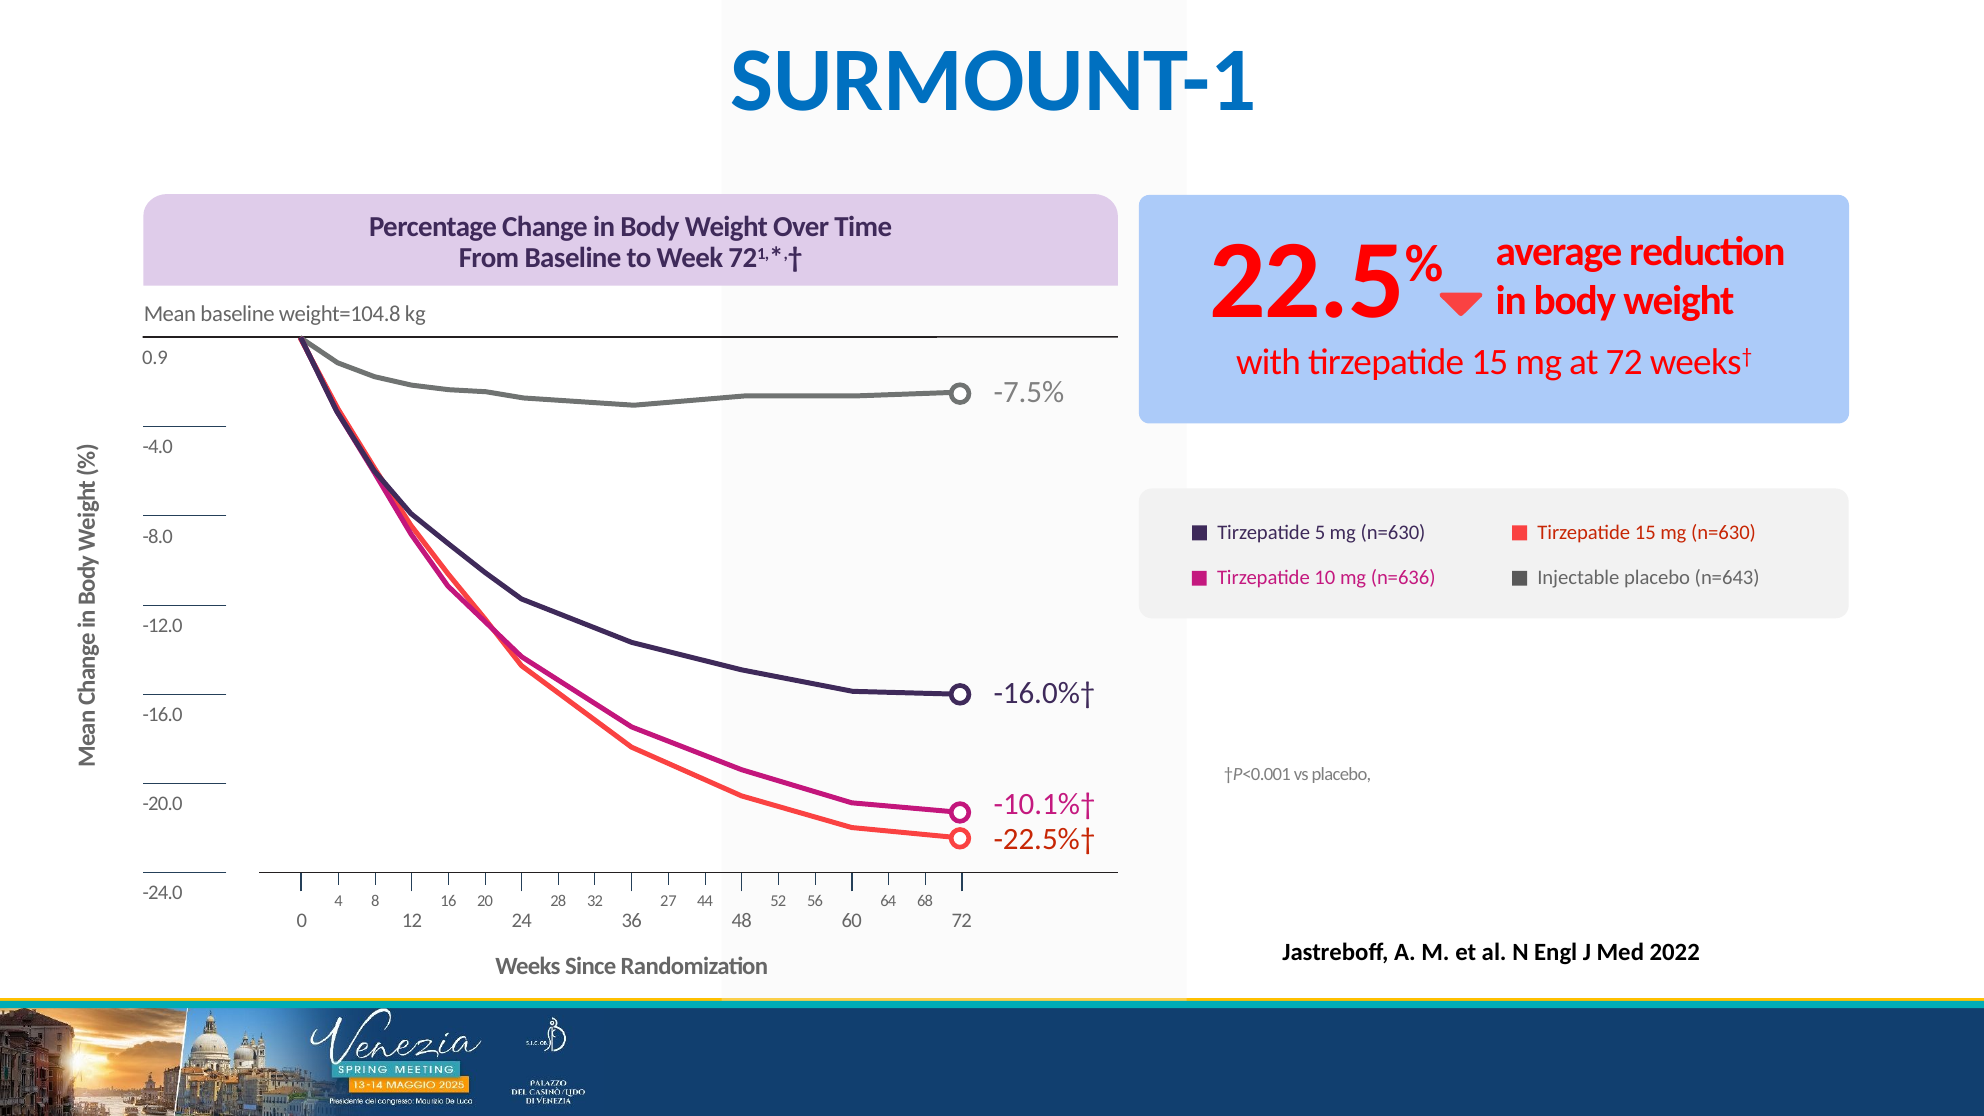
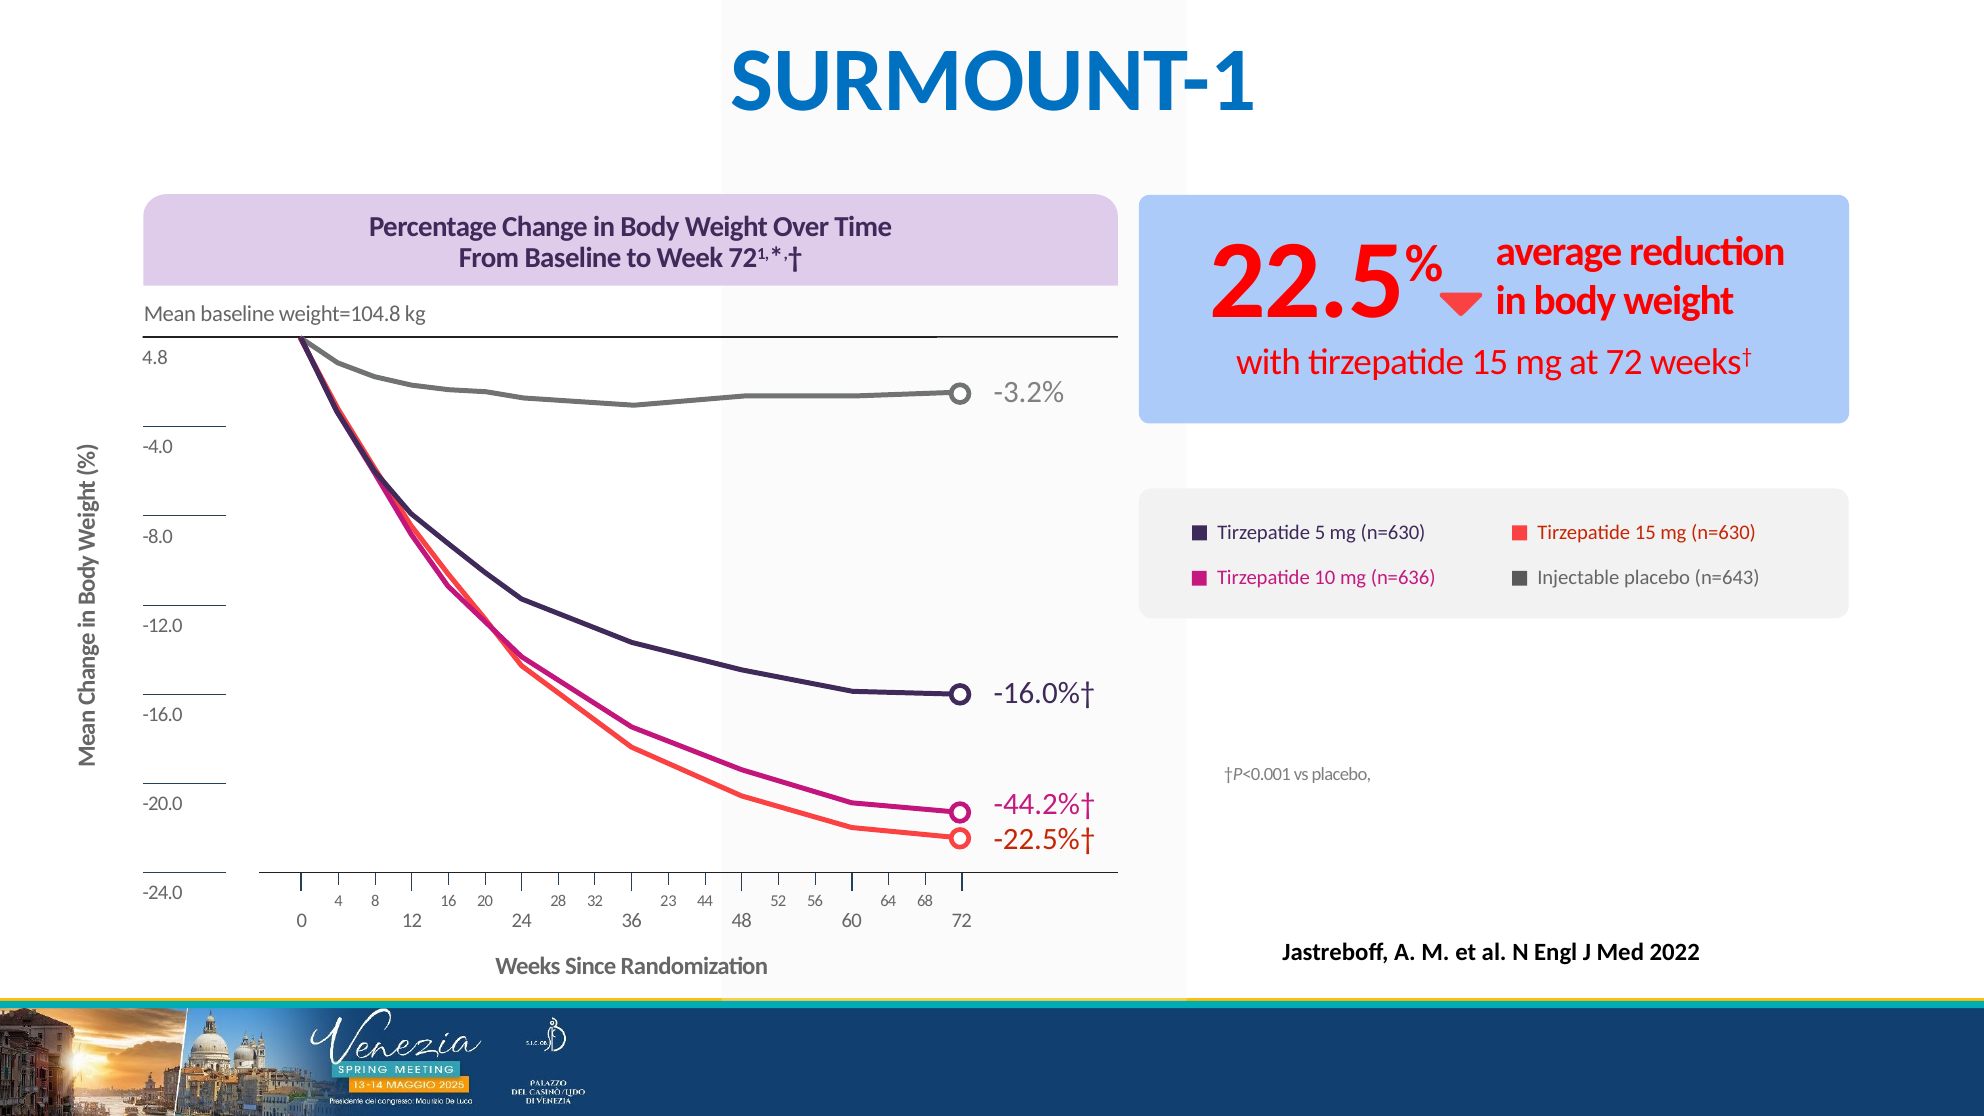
0.9: 0.9 -> 4.8
-7.5%: -7.5% -> -3.2%
-10.1%†: -10.1%† -> -44.2%†
27: 27 -> 23
